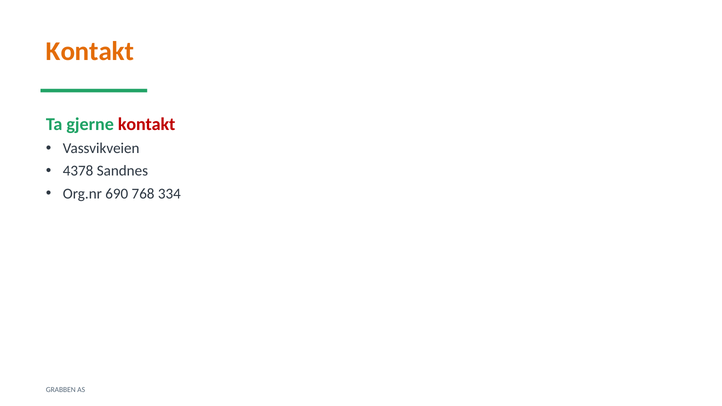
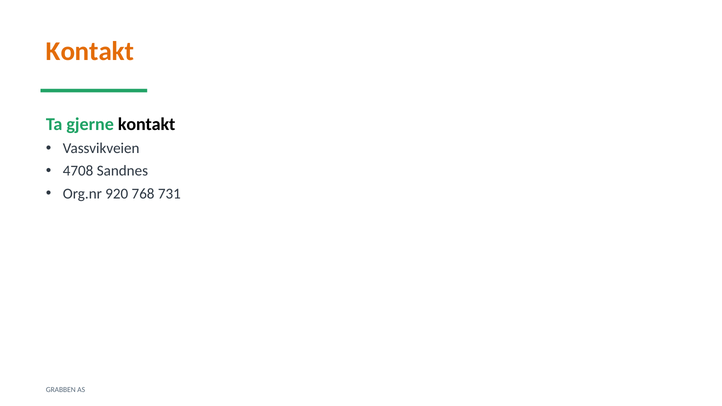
kontakt at (147, 124) colour: red -> black
4378: 4378 -> 4708
690: 690 -> 920
334: 334 -> 731
